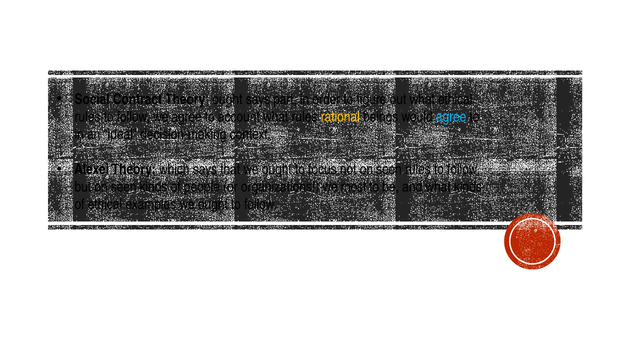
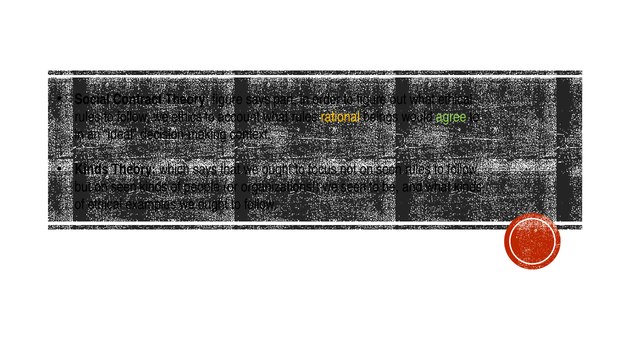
Theory ought: ought -> figure
we agree: agree -> ethics
agree at (451, 117) colour: light blue -> light green
Alexei at (92, 169): Alexei -> Kinds
we most: most -> seen
